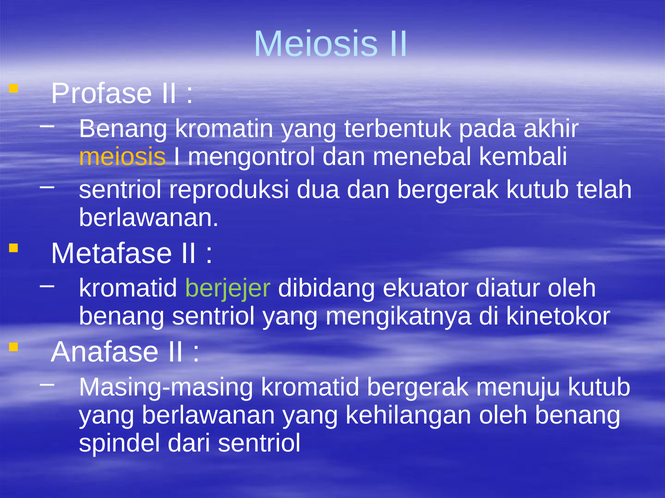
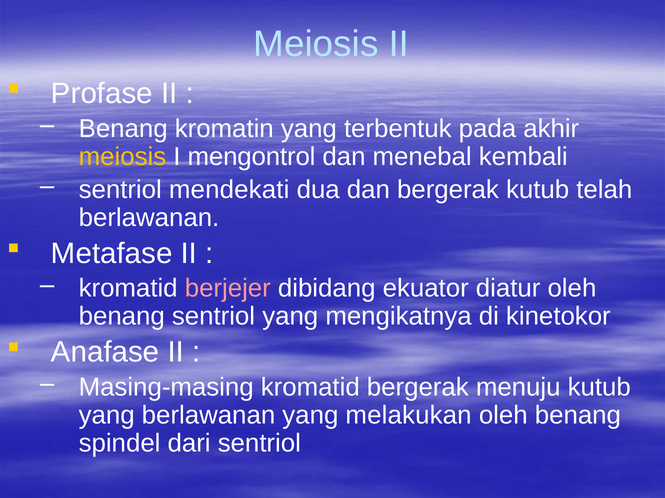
reproduksi: reproduksi -> mendekati
berjejer colour: light green -> pink
kehilangan: kehilangan -> melakukan
